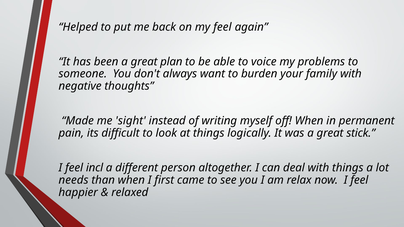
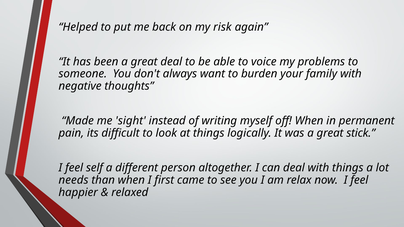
my feel: feel -> risk
great plan: plan -> deal
incl: incl -> self
